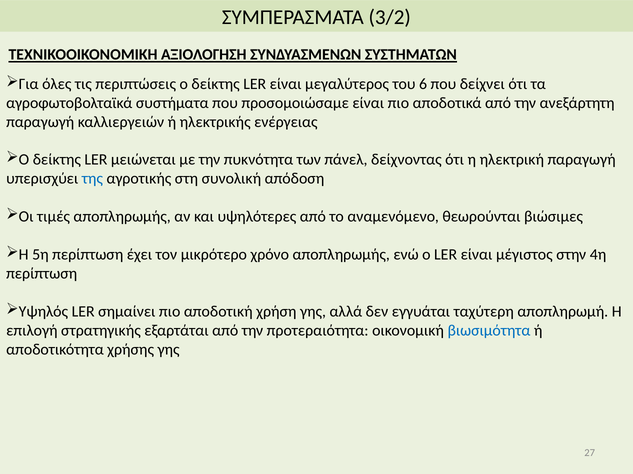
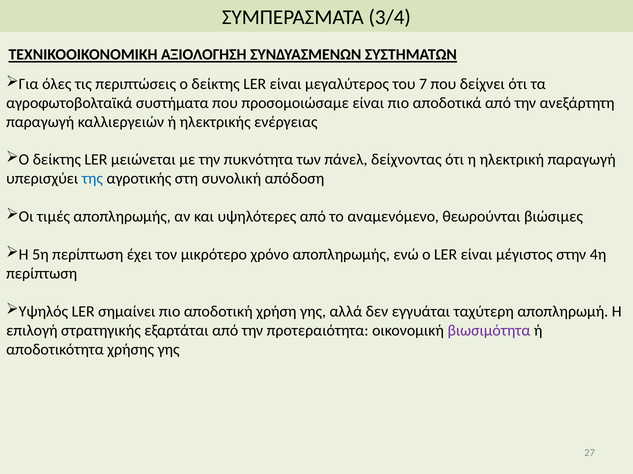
3/2: 3/2 -> 3/4
6: 6 -> 7
βιωσιμότητα colour: blue -> purple
